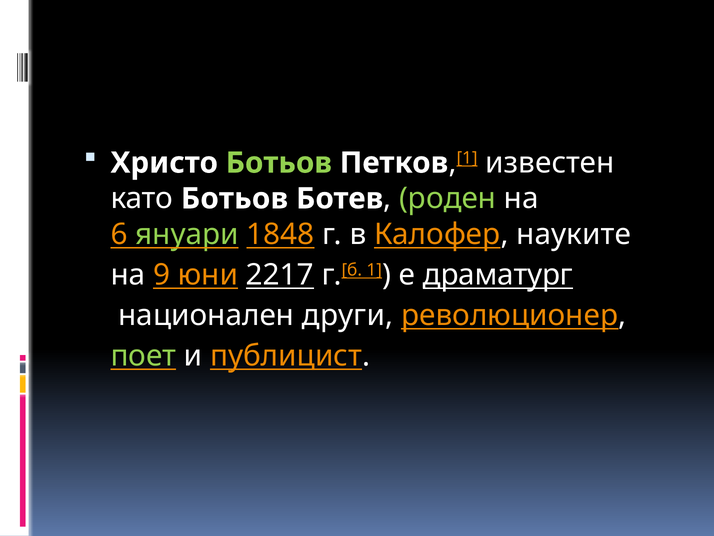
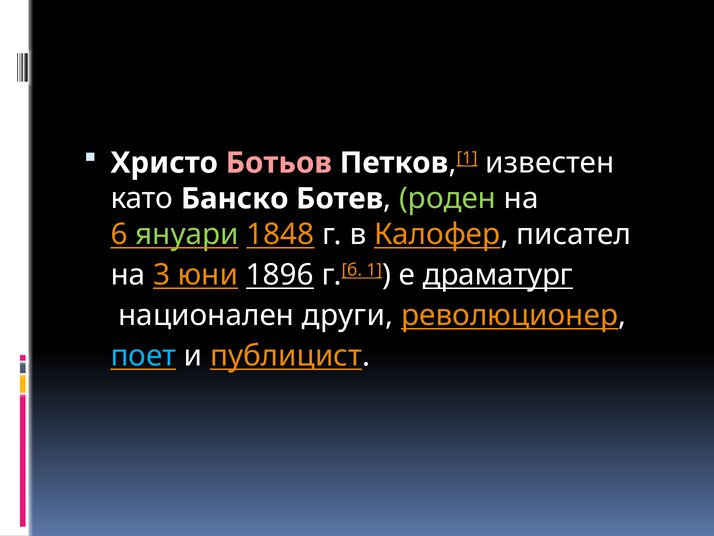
Ботьов at (279, 163) colour: light green -> pink
като Ботьов: Ботьов -> Банско
науките: науките -> писател
9: 9 -> 3
2217: 2217 -> 1896
поет colour: light green -> light blue
